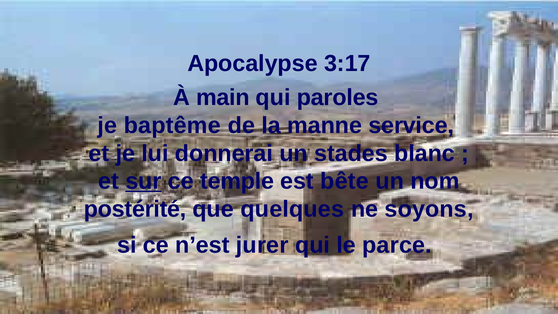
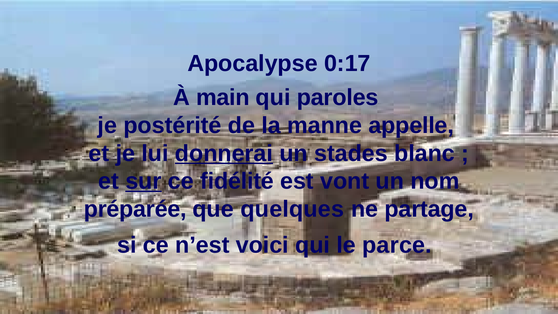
3:17: 3:17 -> 0:17
baptême: baptême -> postérité
service: service -> appelle
donnerai underline: none -> present
temple: temple -> fidélité
bête: bête -> vont
postérité: postérité -> préparée
soyons: soyons -> partage
jurer: jurer -> voici
